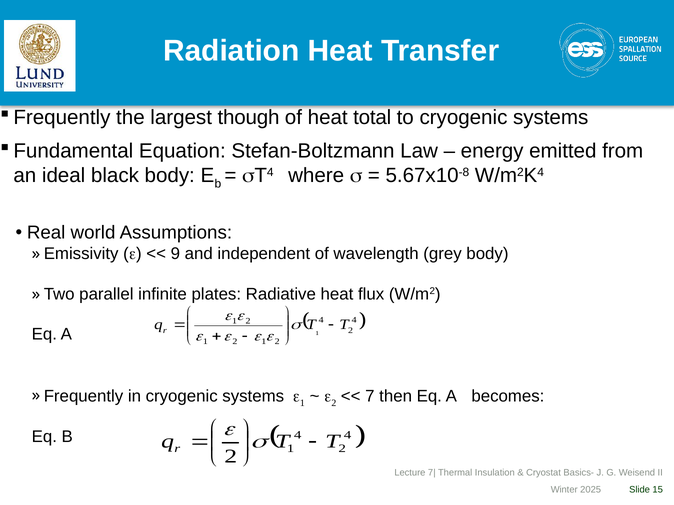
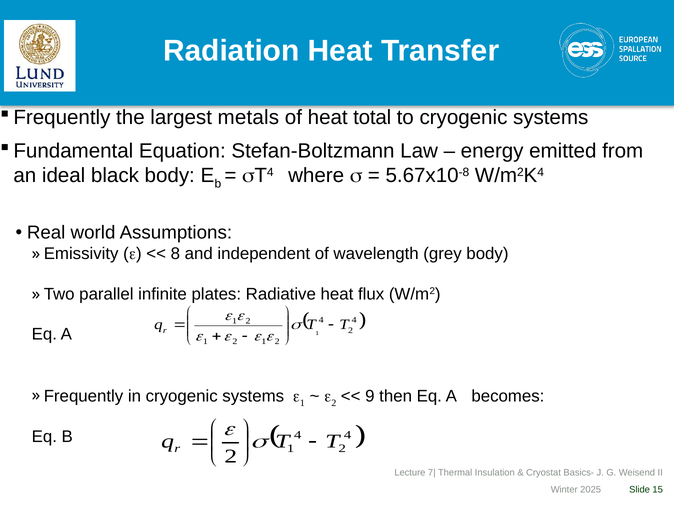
though: though -> metals
9: 9 -> 8
7: 7 -> 9
